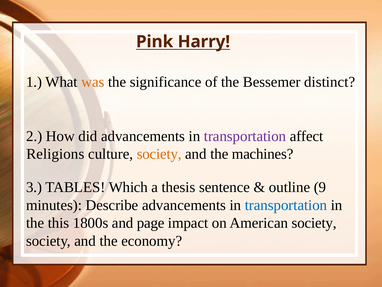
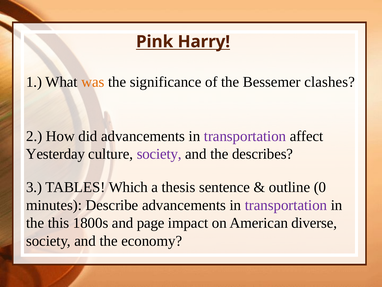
distinct: distinct -> clashes
Religions: Religions -> Yesterday
society at (159, 154) colour: orange -> purple
machines: machines -> describes
9: 9 -> 0
transportation at (286, 205) colour: blue -> purple
American society: society -> diverse
